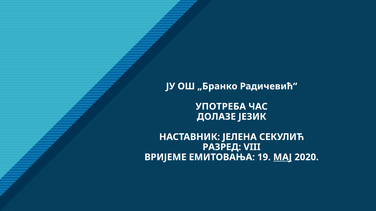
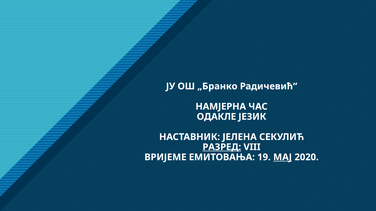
УПОТРЕБА: УПОТРЕБА -> НАМЈЕРНА
ДОЛАЗЕ: ДОЛАЗЕ -> ОДАКЛЕ
РАЗРЕД underline: none -> present
